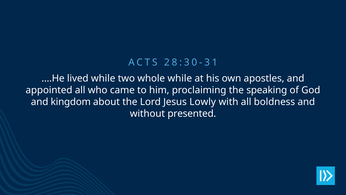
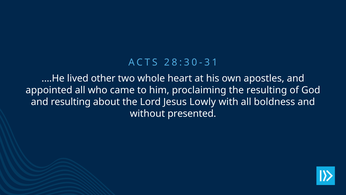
lived while: while -> other
whole while: while -> heart
the speaking: speaking -> resulting
and kingdom: kingdom -> resulting
